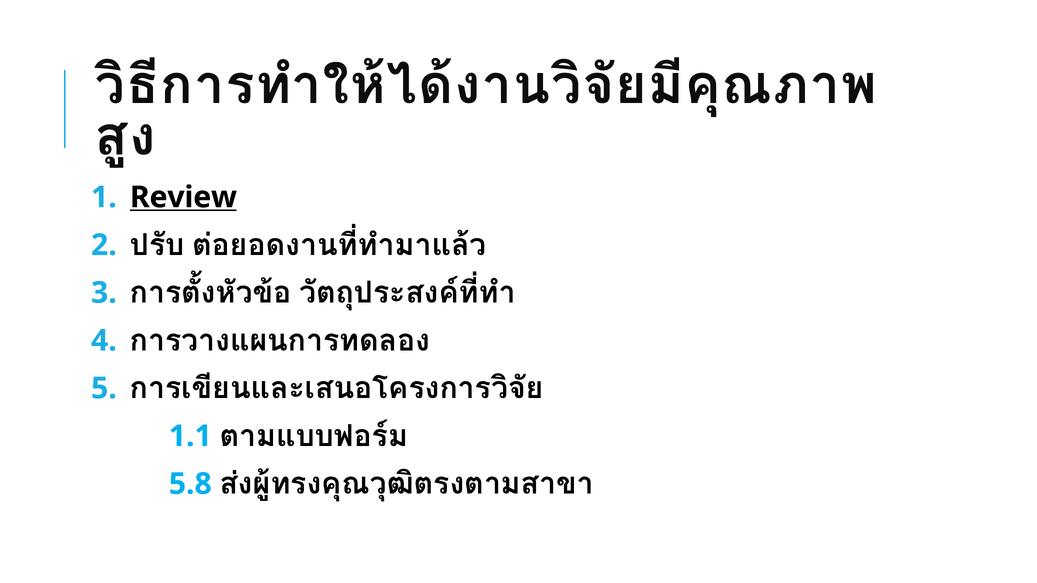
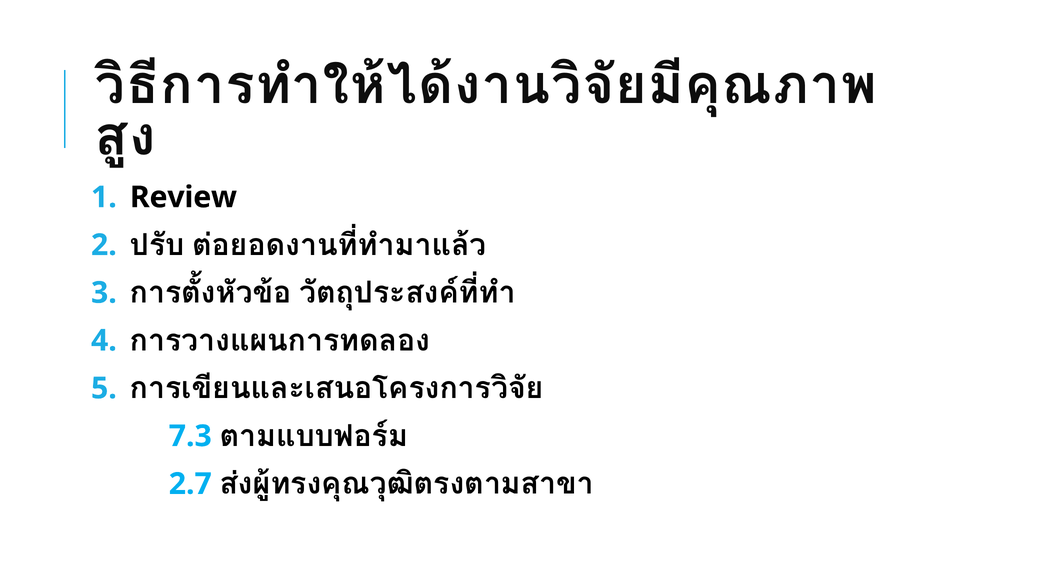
Review underline: present -> none
1.1: 1.1 -> 7.3
5.8: 5.8 -> 2.7
